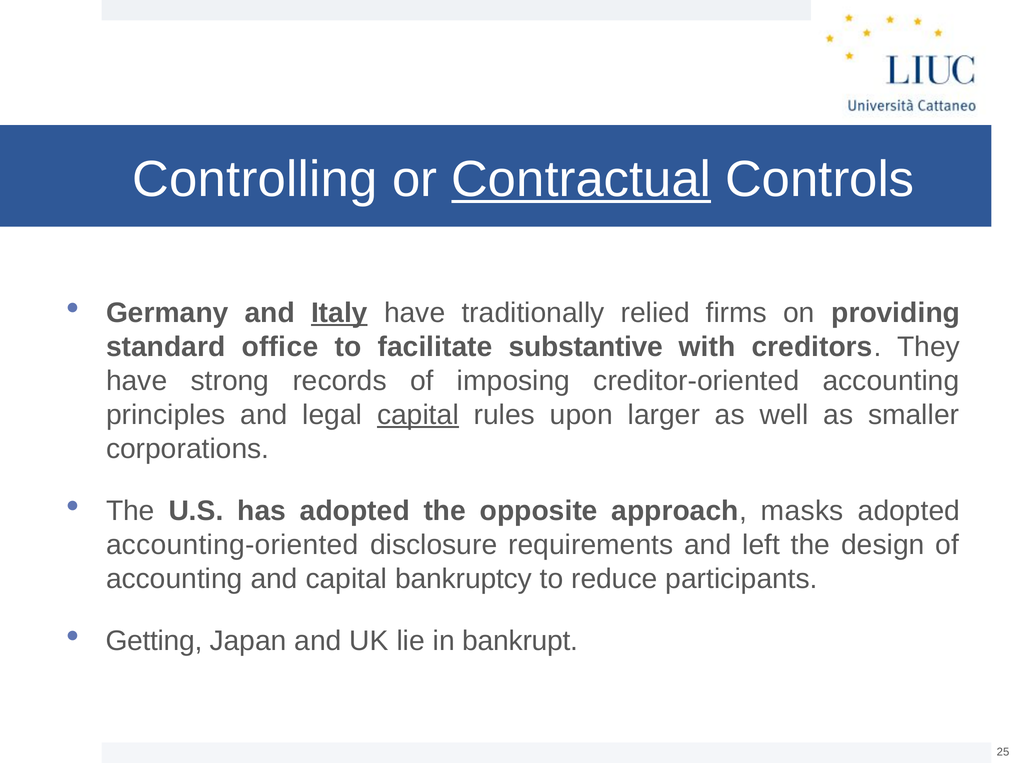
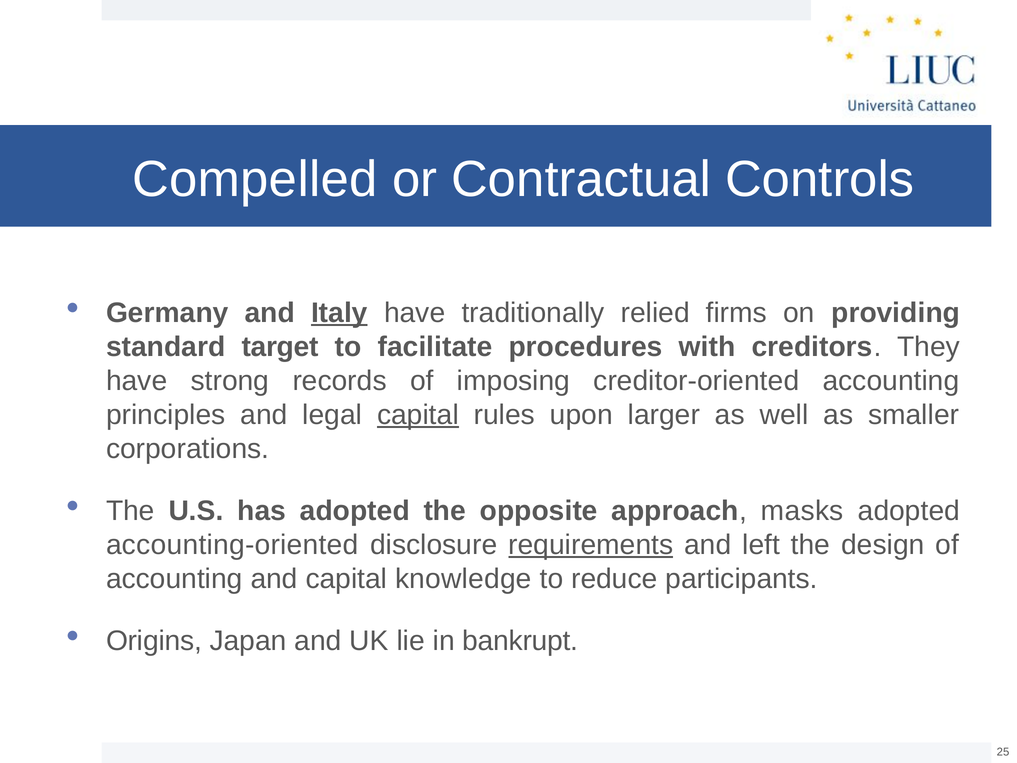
Controlling: Controlling -> Compelled
Contractual underline: present -> none
office: office -> target
substantive: substantive -> procedures
requirements underline: none -> present
bankruptcy: bankruptcy -> knowledge
Getting: Getting -> Origins
